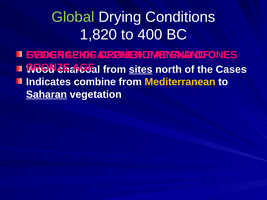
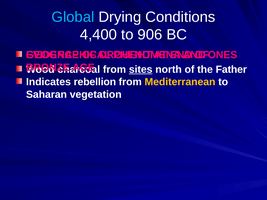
Global colour: light green -> light blue
1,820: 1,820 -> 4,400
400: 400 -> 906
Cases: Cases -> Father
combine: combine -> rebellion
Saharan underline: present -> none
